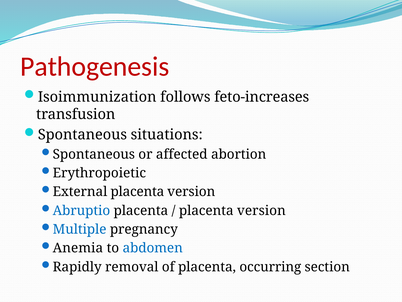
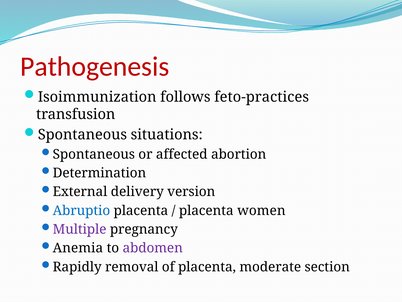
feto-increases: feto-increases -> feto-practices
Erythropoietic: Erythropoietic -> Determination
External placenta: placenta -> delivery
version at (261, 210): version -> women
Multiple colour: blue -> purple
abdomen colour: blue -> purple
occurring: occurring -> moderate
